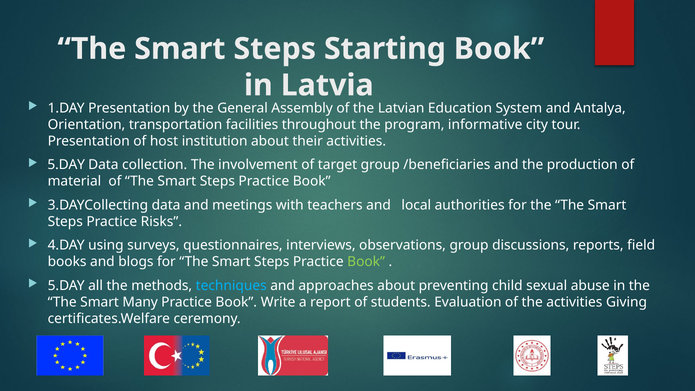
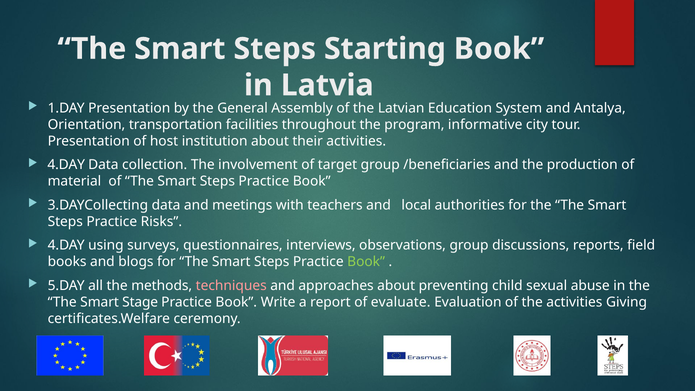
5.DAY at (66, 165): 5.DAY -> 4.DAY
techniques colour: light blue -> pink
Many: Many -> Stage
students: students -> evaluate
